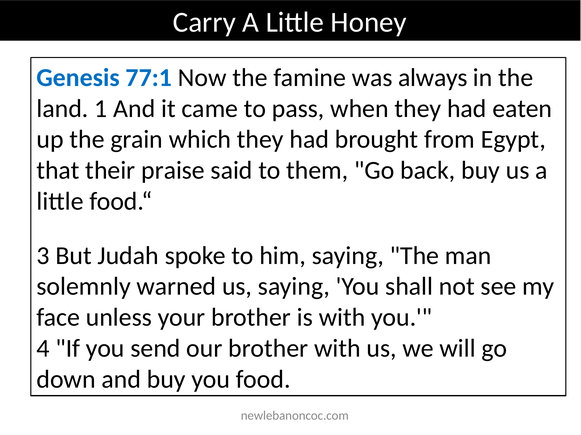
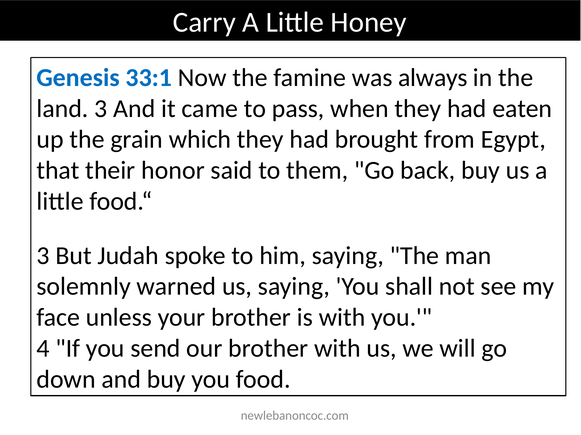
77:1: 77:1 -> 33:1
land 1: 1 -> 3
praise: praise -> honor
